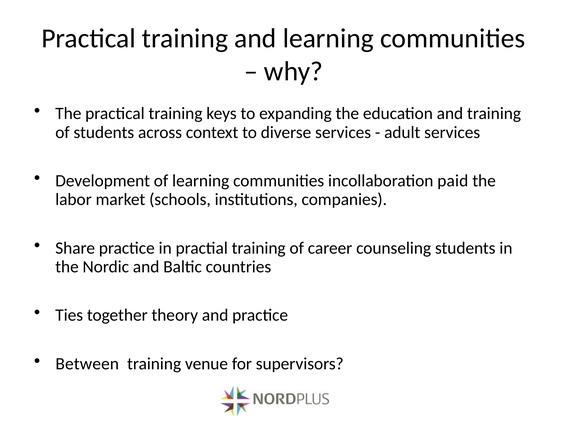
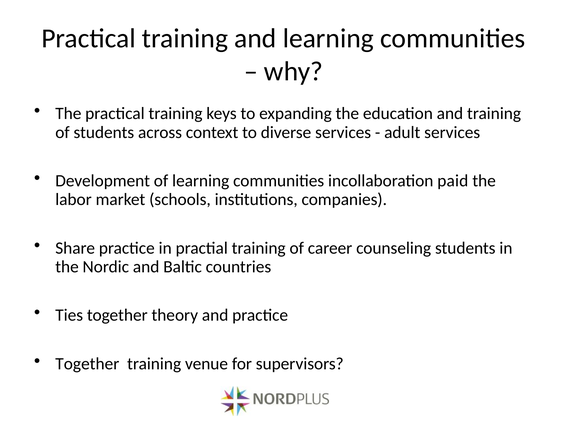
Between at (87, 364): Between -> Together
